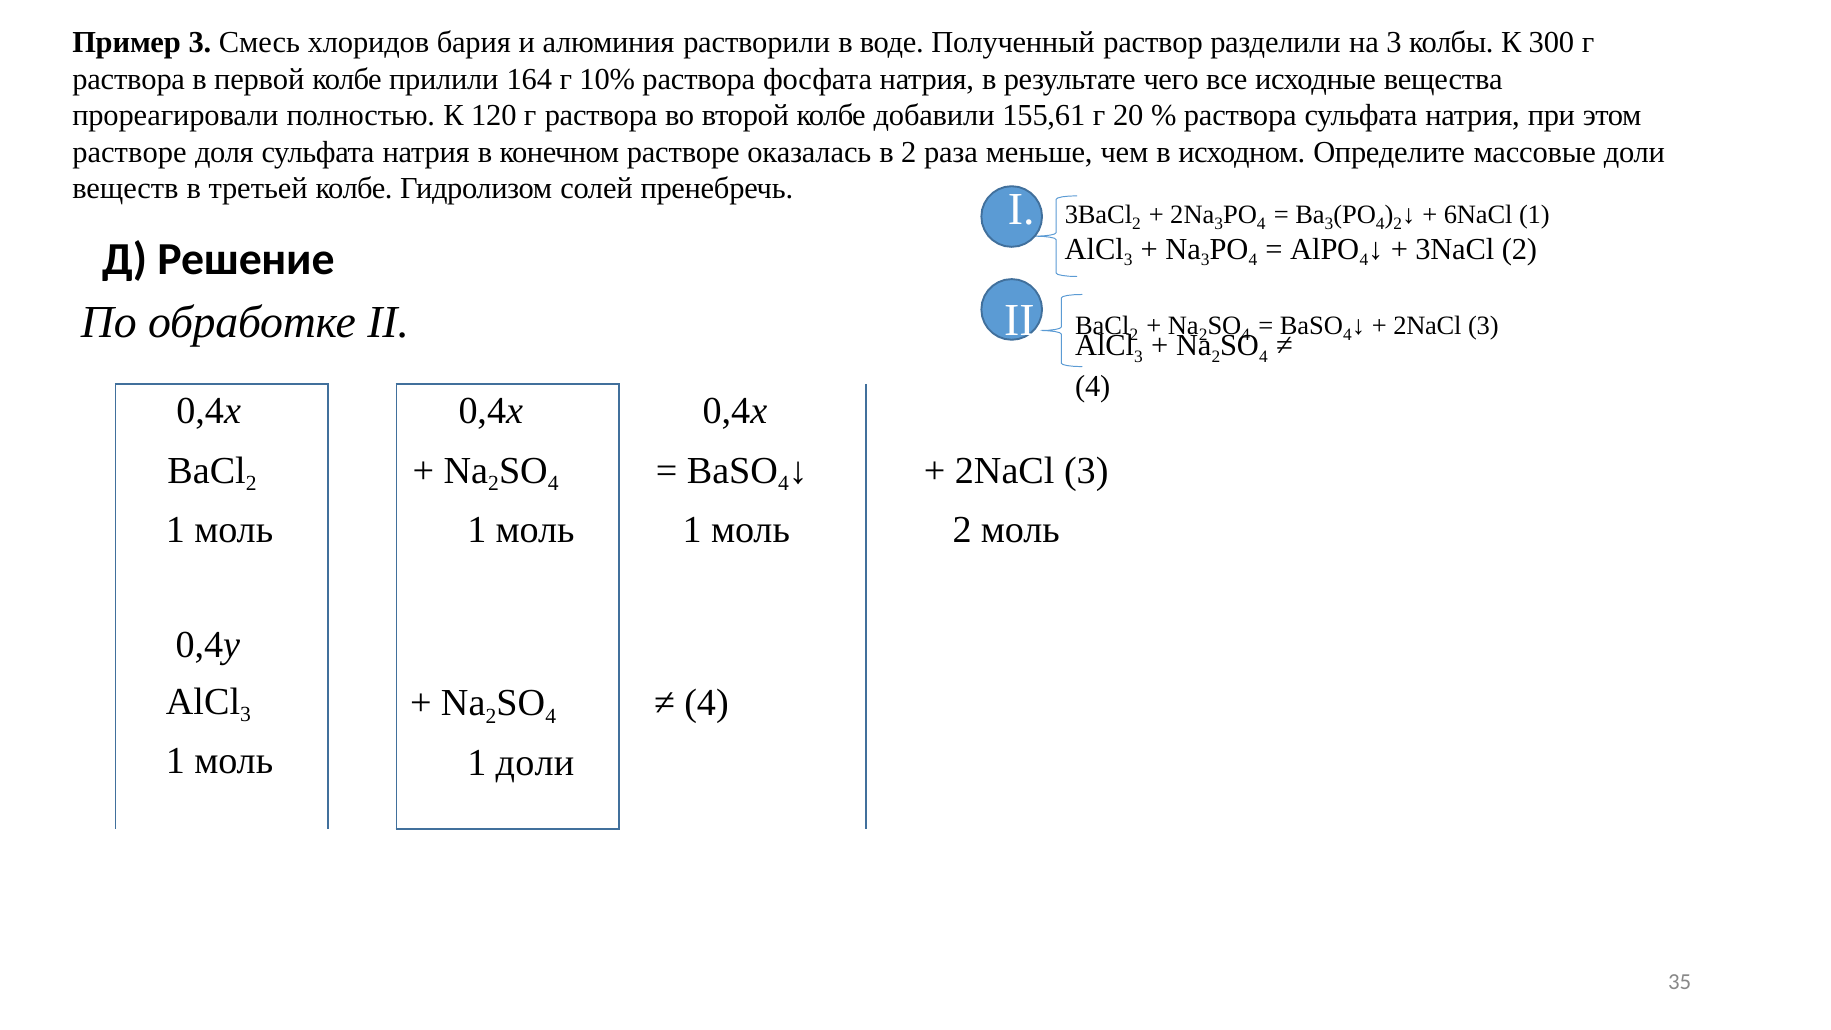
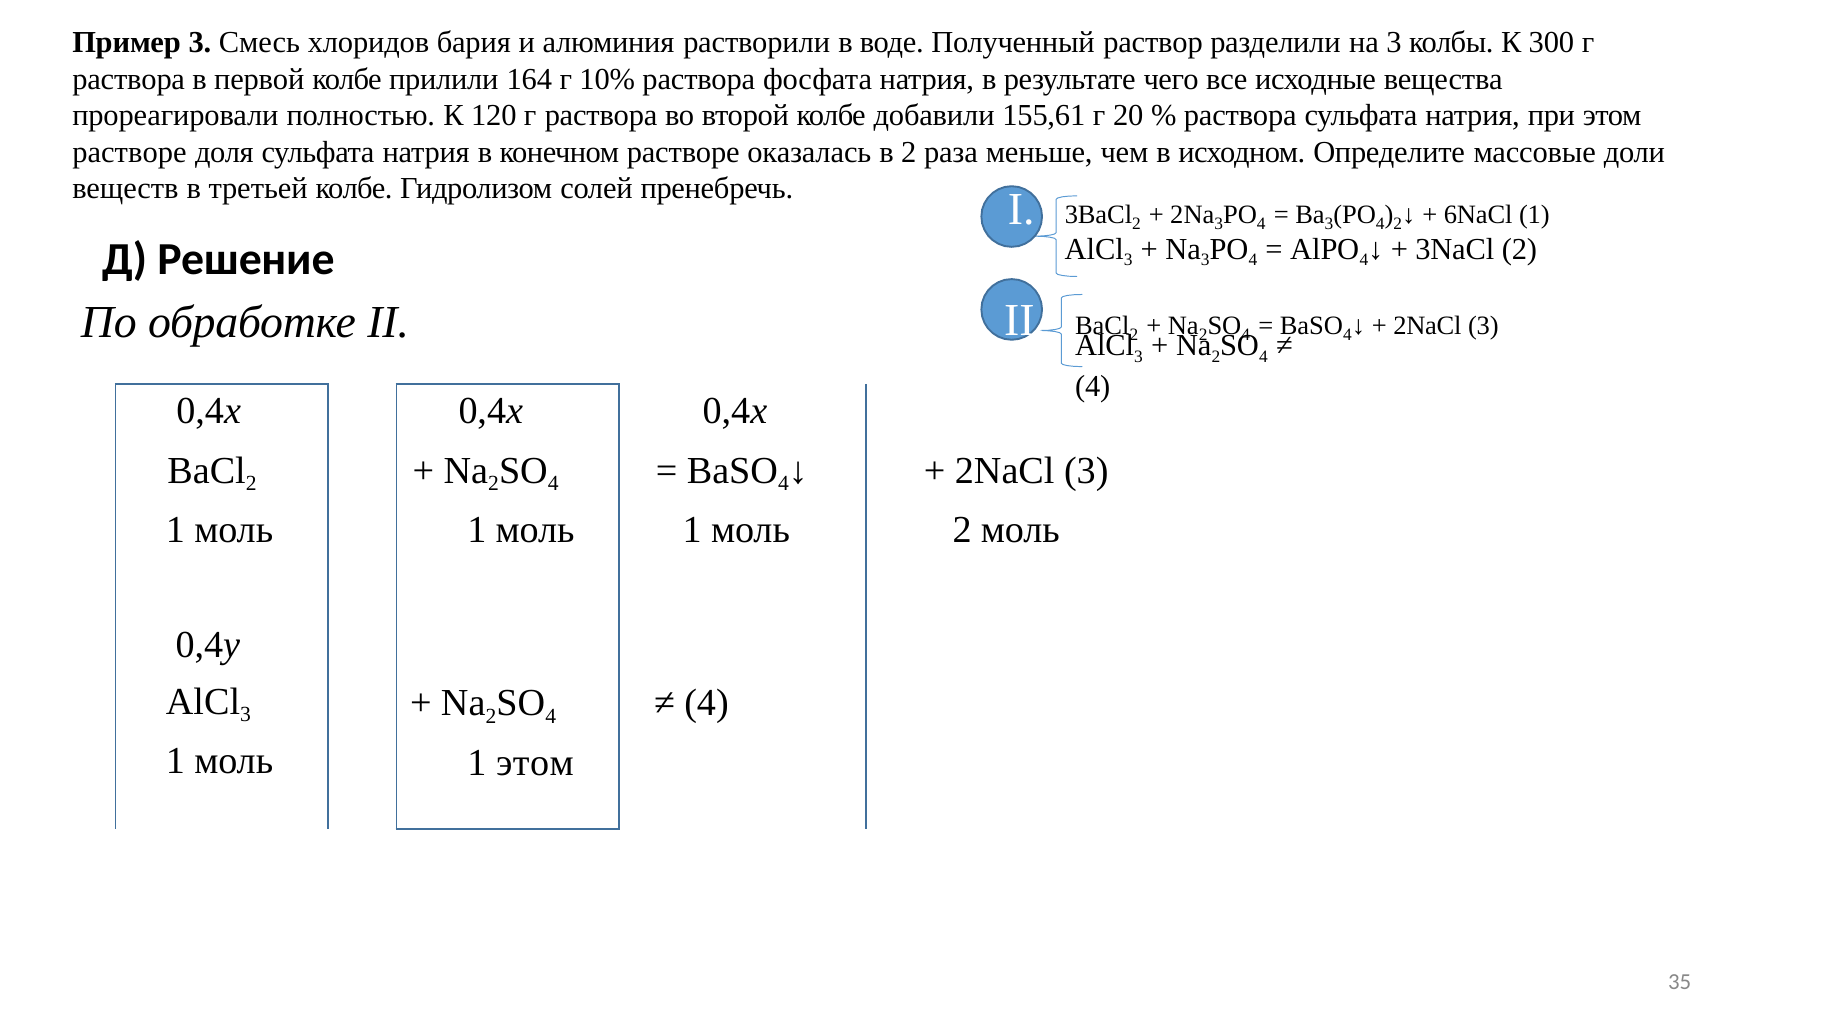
1 доли: доли -> этом
